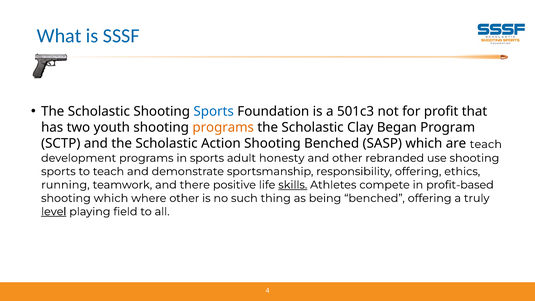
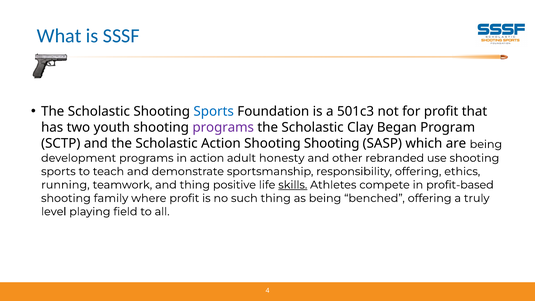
programs at (223, 127) colour: orange -> purple
Shooting Benched: Benched -> Shooting
are teach: teach -> being
in sports: sports -> action
and there: there -> thing
shooting which: which -> family
where other: other -> profit
level underline: present -> none
